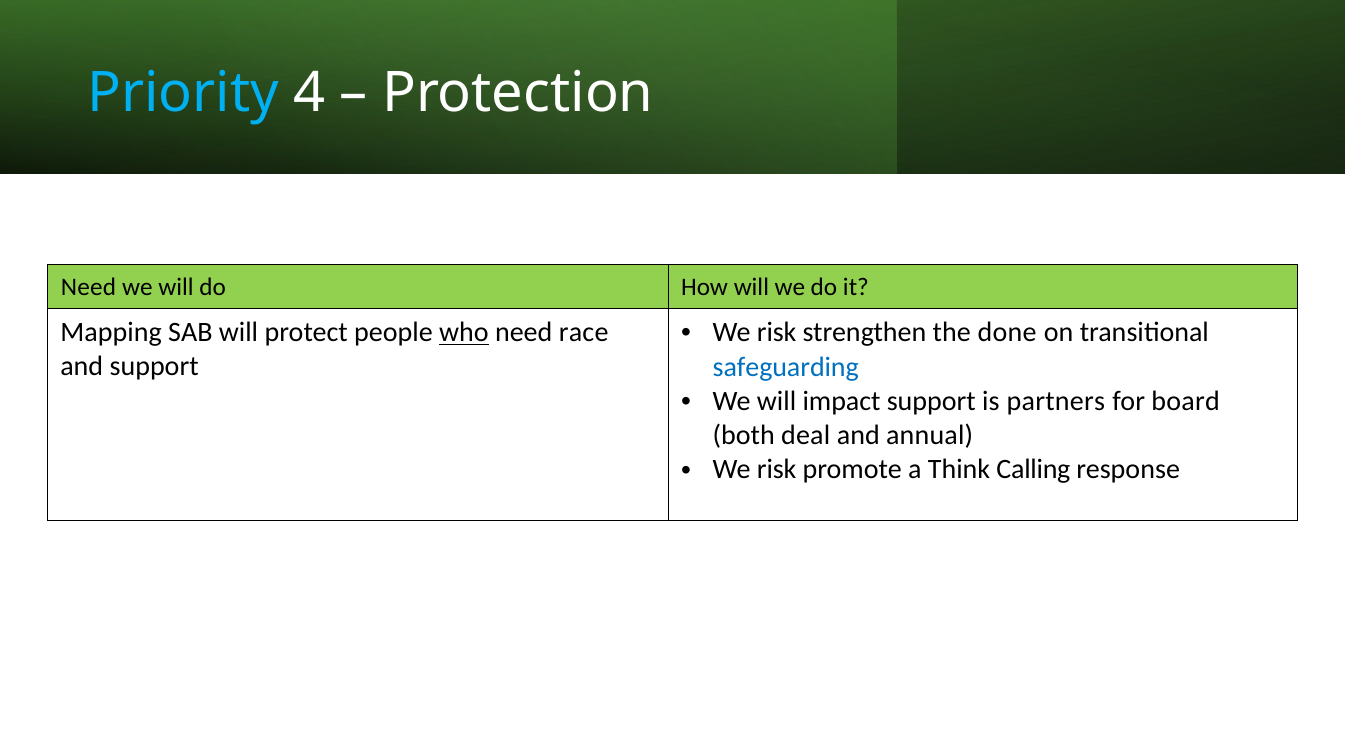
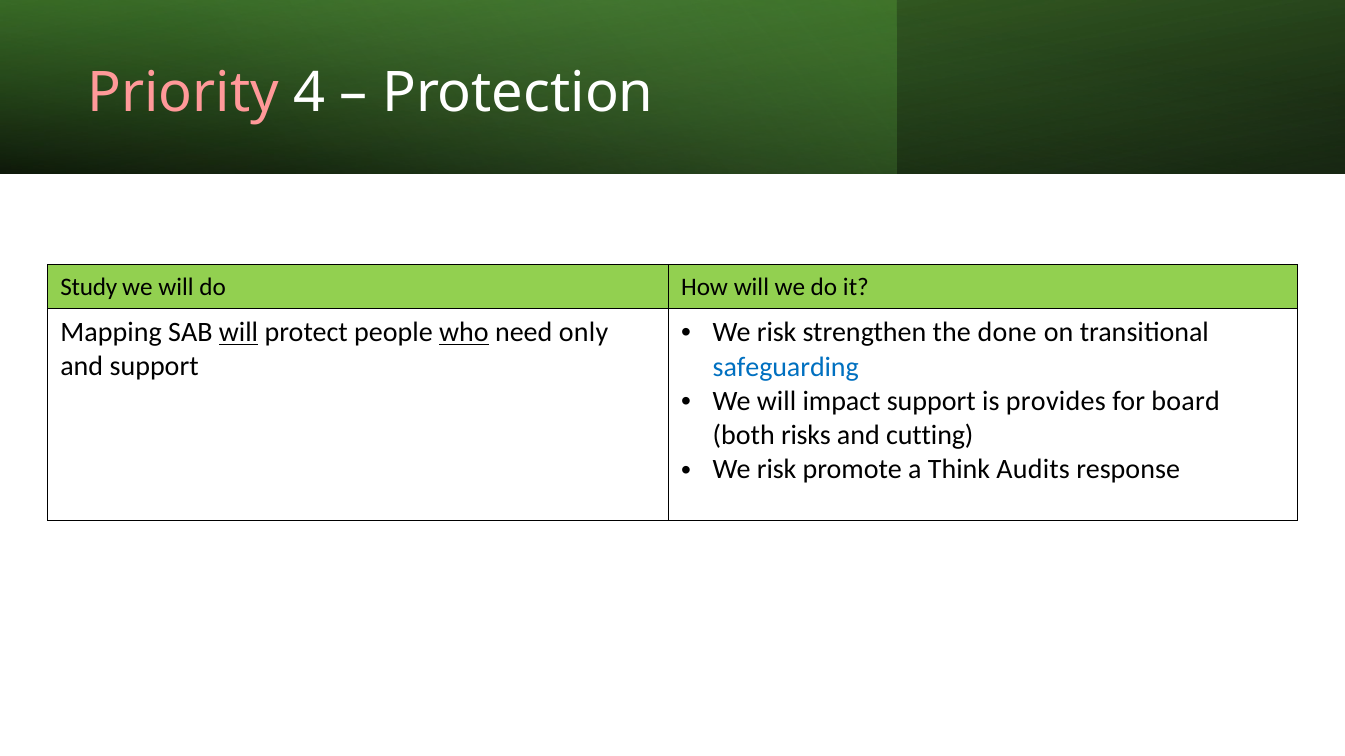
Priority colour: light blue -> pink
Need at (89, 287): Need -> Study
will at (238, 333) underline: none -> present
race: race -> only
partners: partners -> provides
deal: deal -> risks
annual: annual -> cutting
Calling: Calling -> Audits
